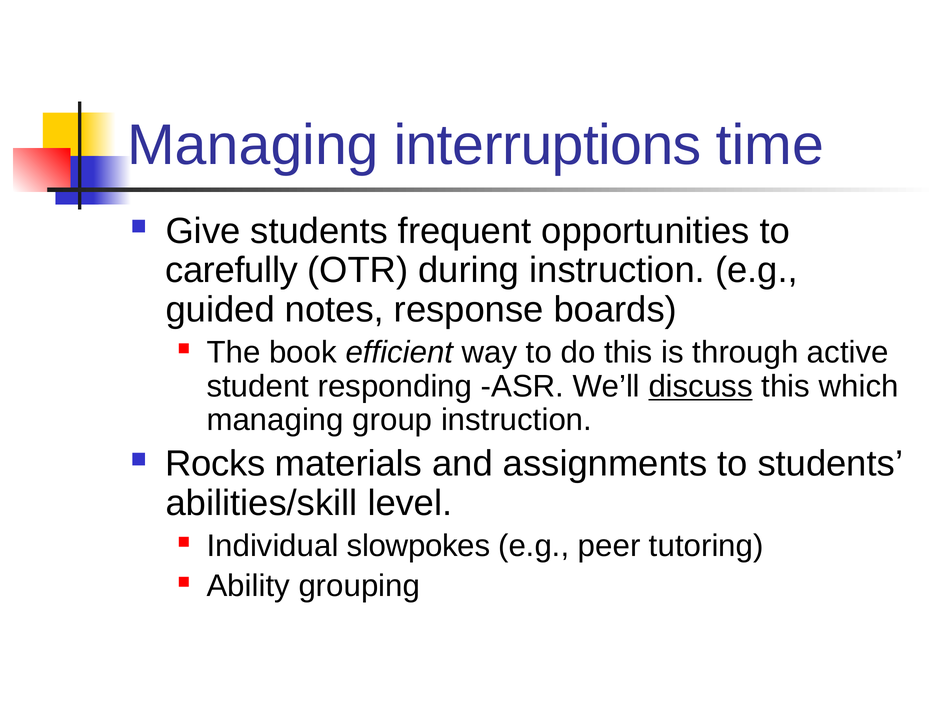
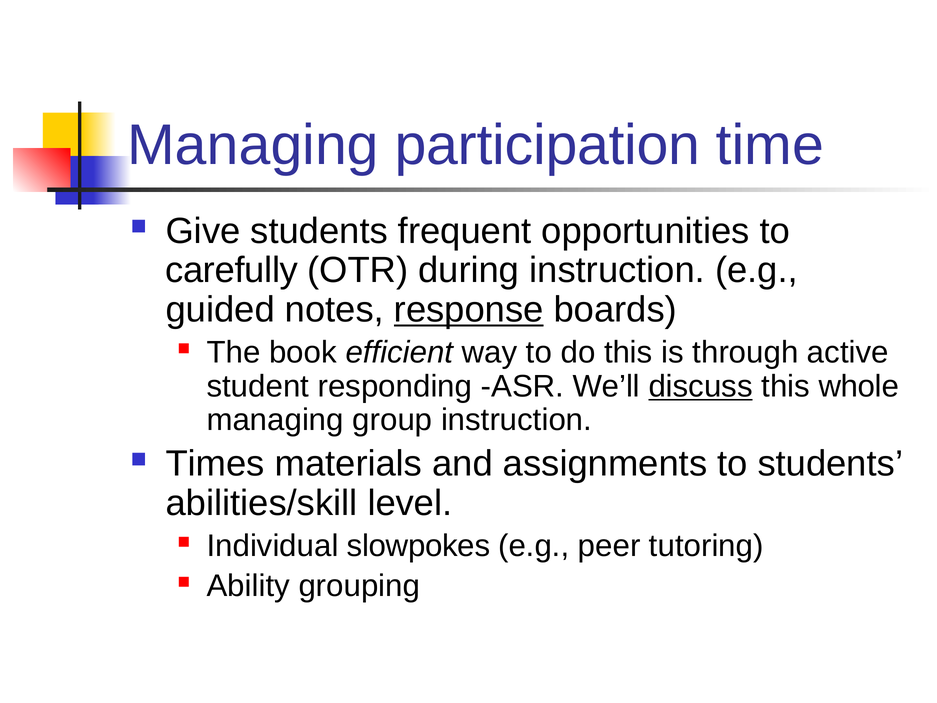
interruptions: interruptions -> participation
response underline: none -> present
which: which -> whole
Rocks: Rocks -> Times
